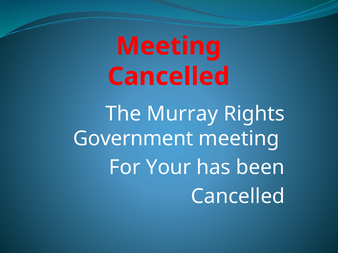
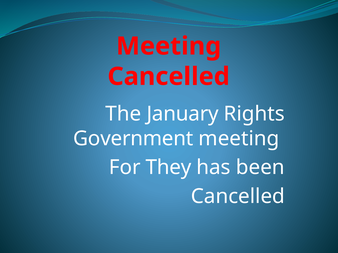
Murray: Murray -> January
Your: Your -> They
